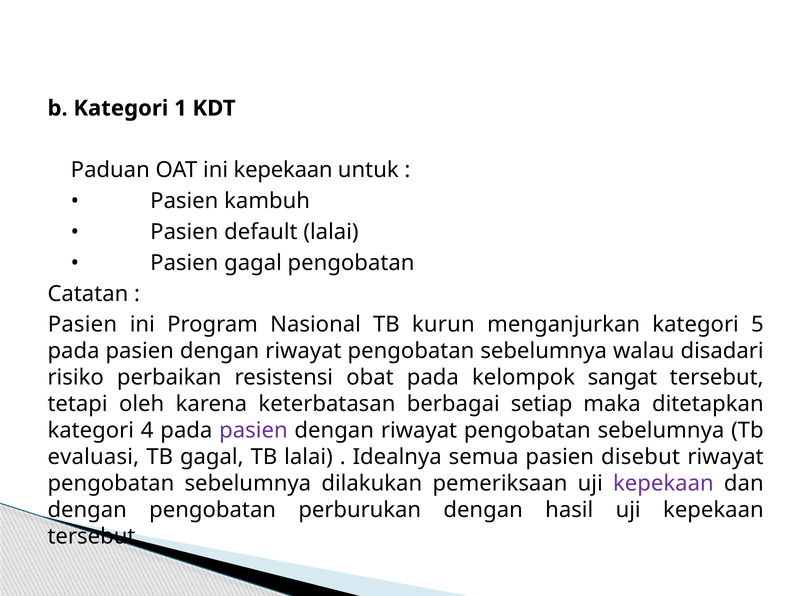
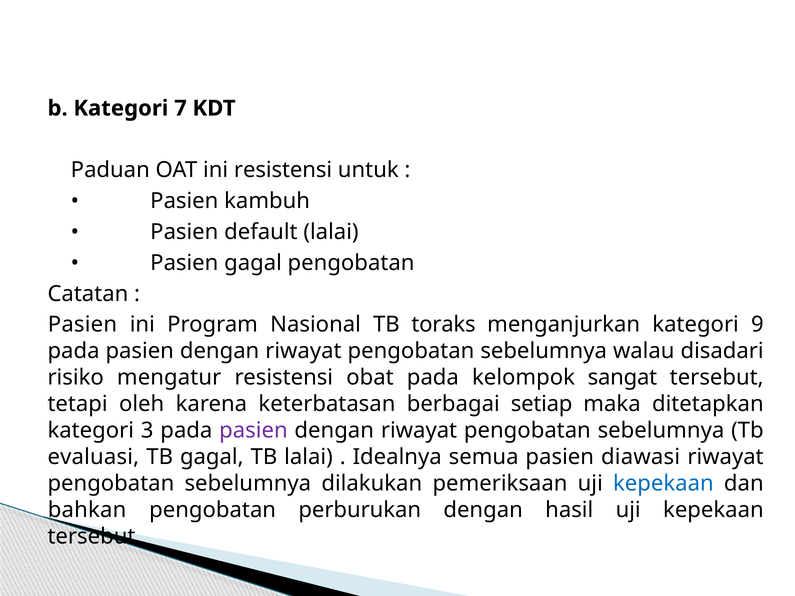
1: 1 -> 7
ini kepekaan: kepekaan -> resistensi
kurun: kurun -> toraks
5: 5 -> 9
perbaikan: perbaikan -> mengatur
4: 4 -> 3
disebut: disebut -> diawasi
kepekaan at (663, 484) colour: purple -> blue
dengan at (87, 510): dengan -> bahkan
